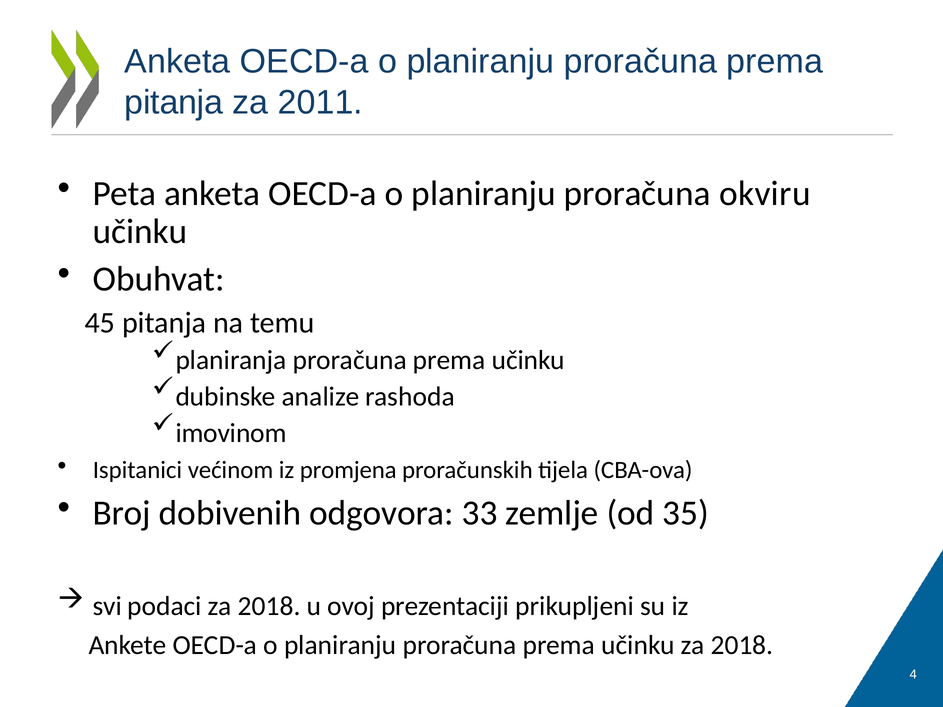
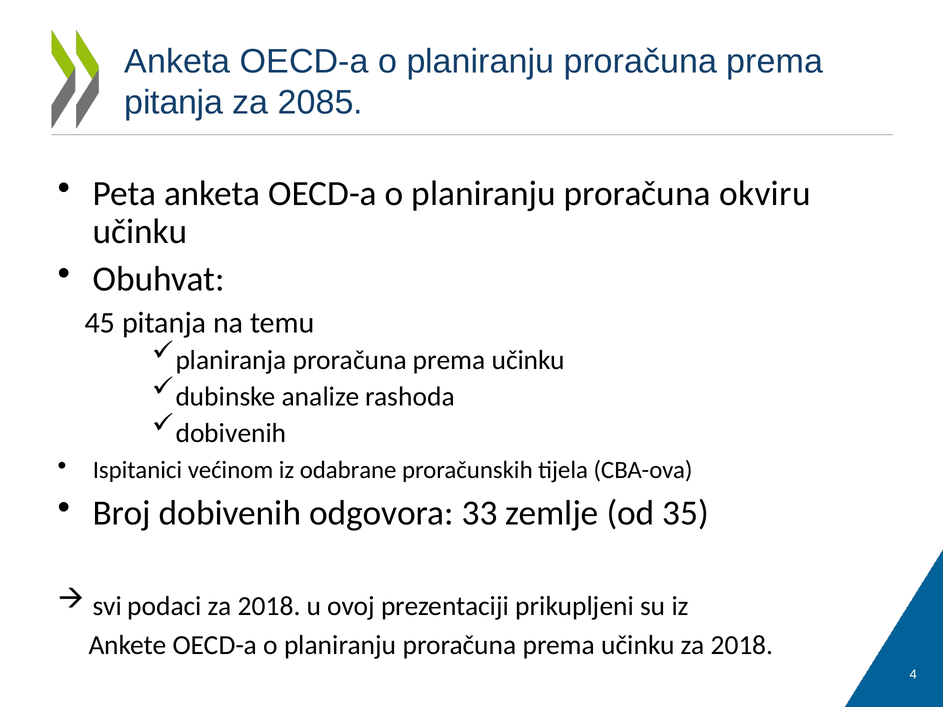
2011: 2011 -> 2085
imovinom at (231, 433): imovinom -> dobivenih
promjena: promjena -> odabrane
